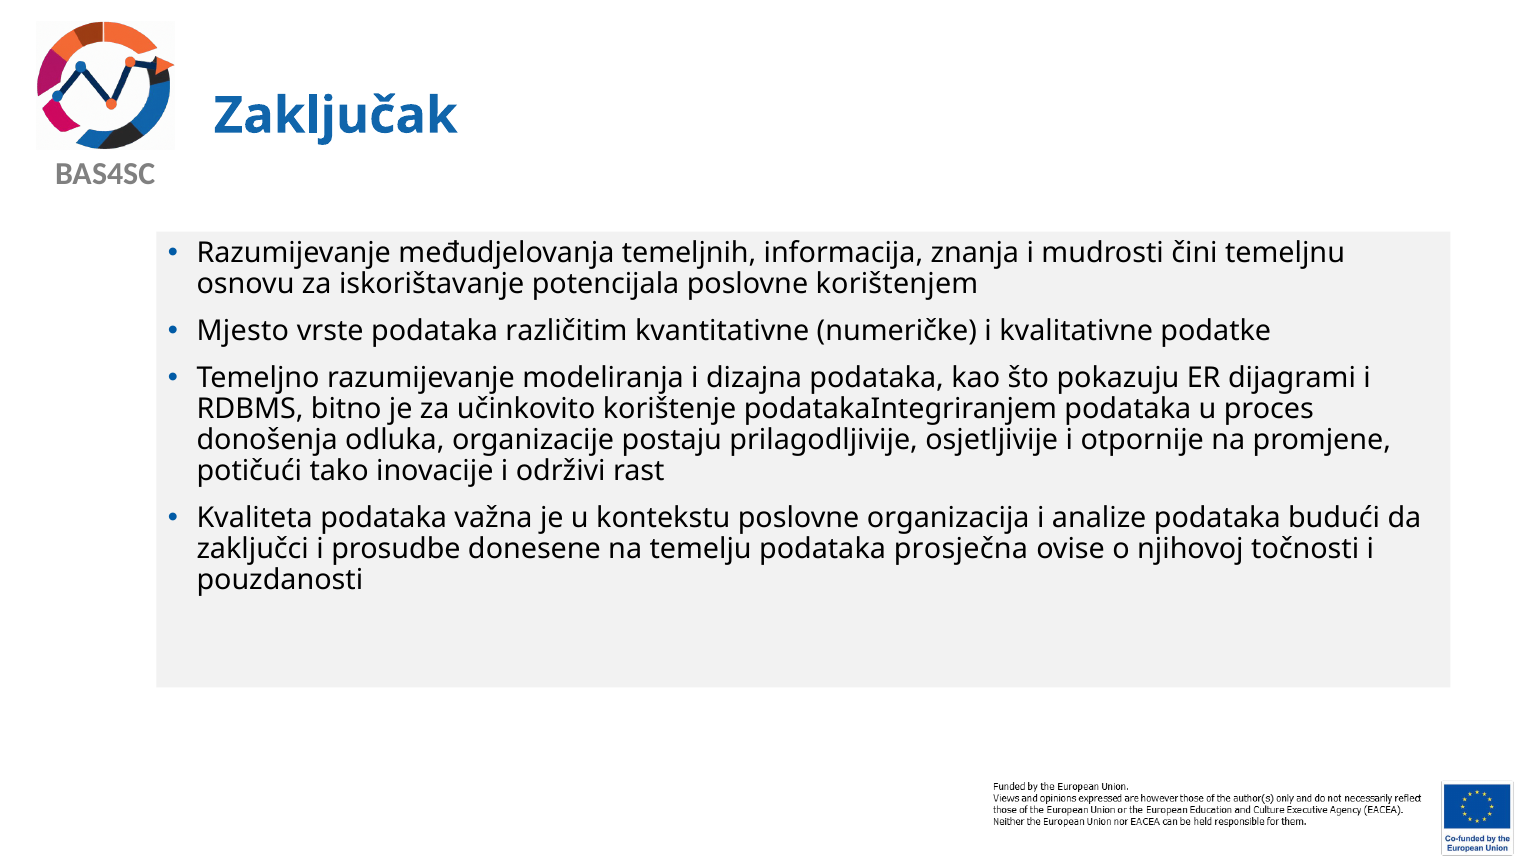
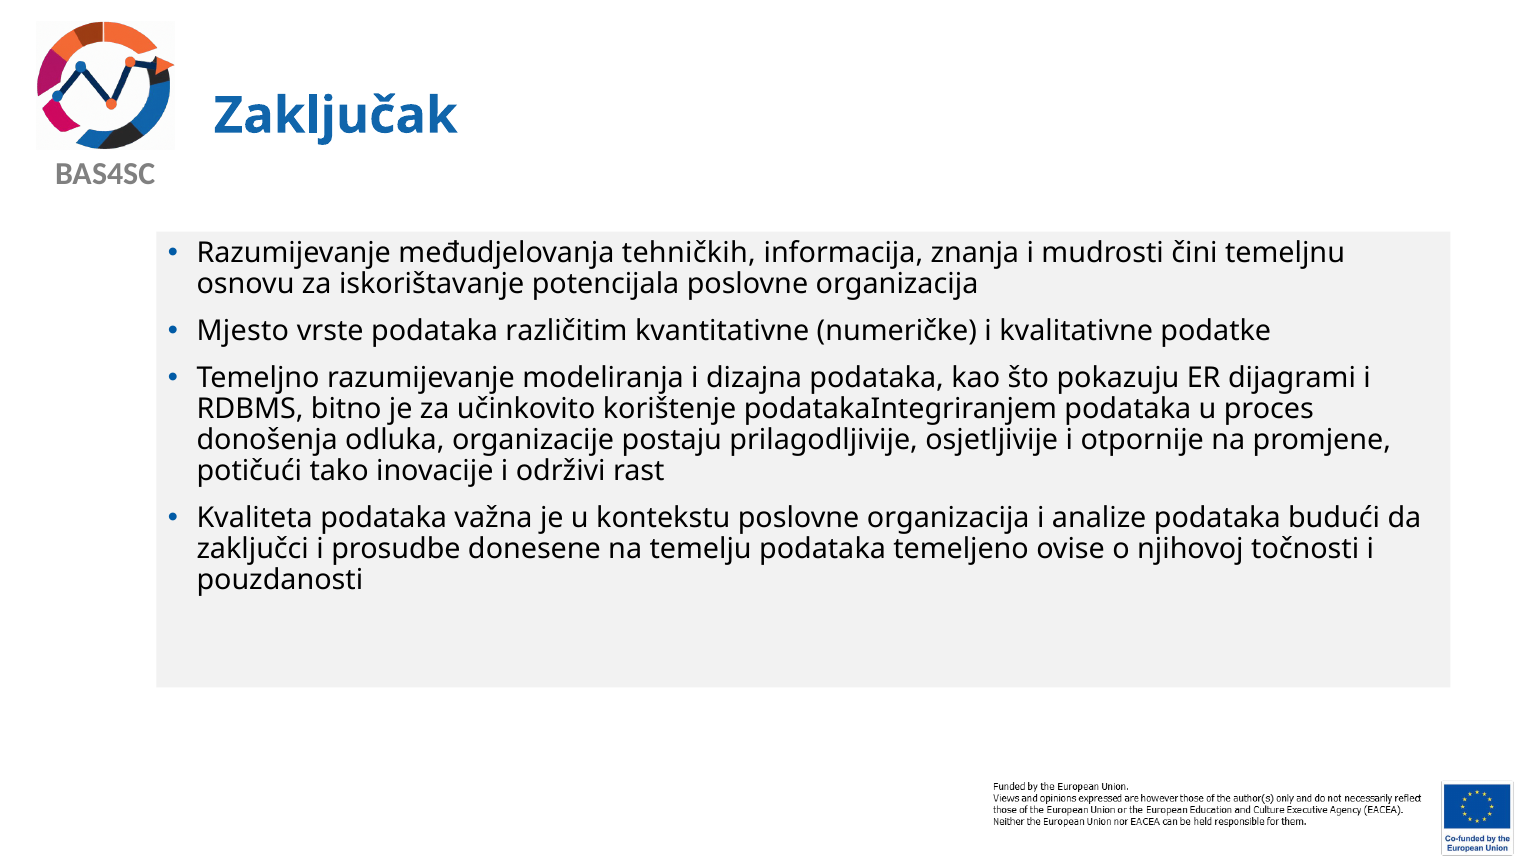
temeljnih: temeljnih -> tehničkih
potencijala poslovne korištenjem: korištenjem -> organizacija
prosječna: prosječna -> temeljeno
